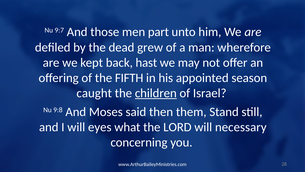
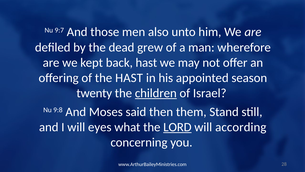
part: part -> also
the FIFTH: FIFTH -> HAST
caught: caught -> twenty
LORD underline: none -> present
necessary: necessary -> according
